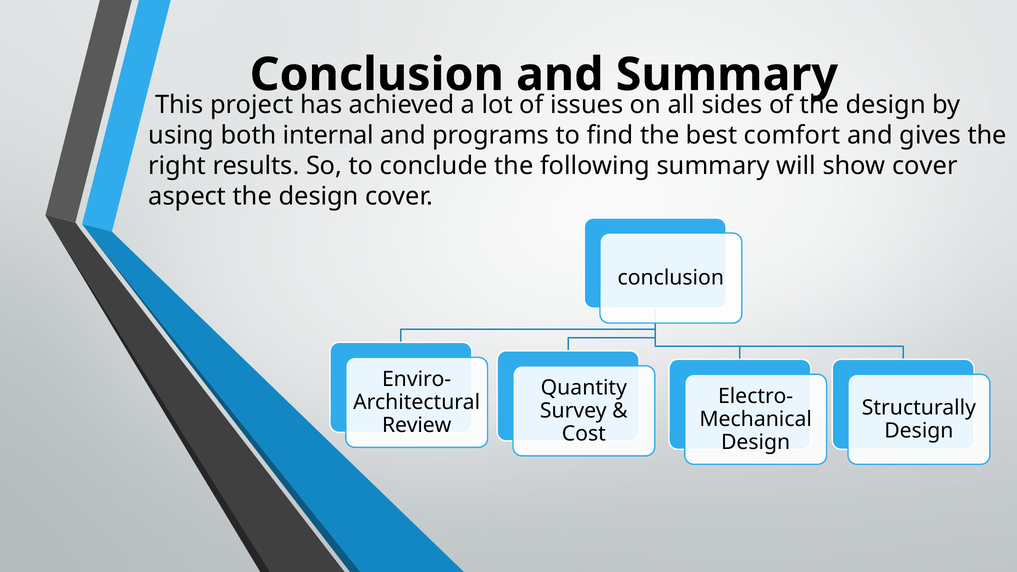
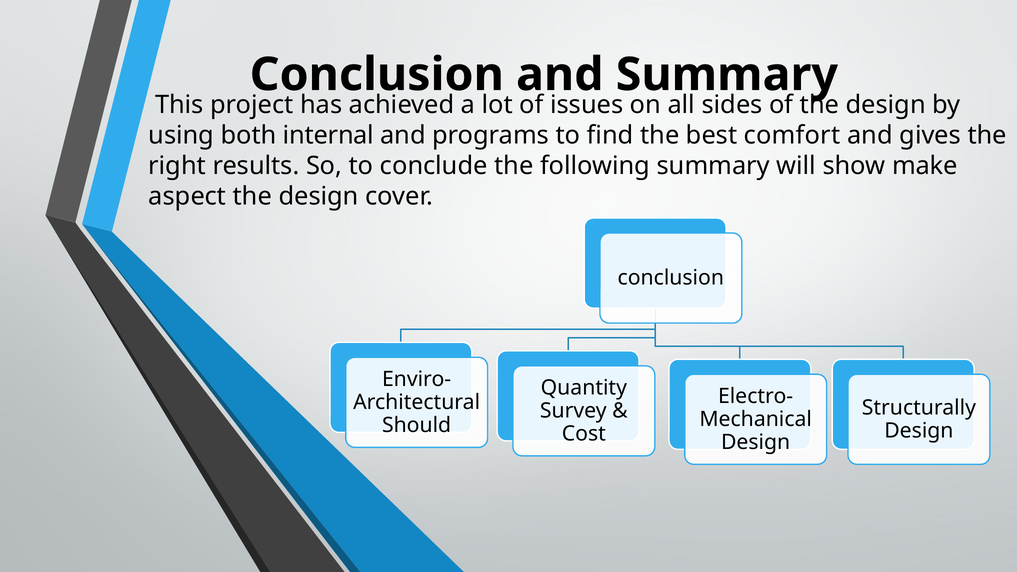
show cover: cover -> make
Review: Review -> Should
